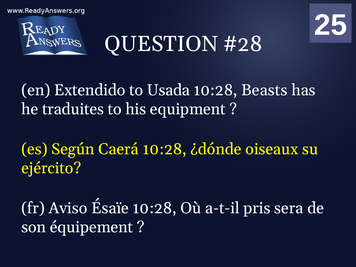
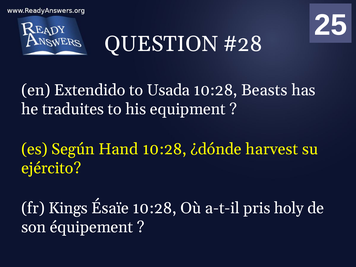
Caerá: Caerá -> Hand
oiseaux: oiseaux -> harvest
Aviso: Aviso -> Kings
sera: sera -> holy
